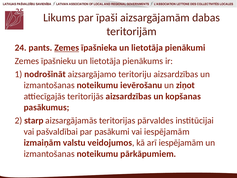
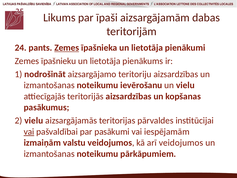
un ziņot: ziņot -> vielu
2 starp: starp -> vielu
vai at (29, 131) underline: none -> present
arī iespējamām: iespējamām -> veidojumos
